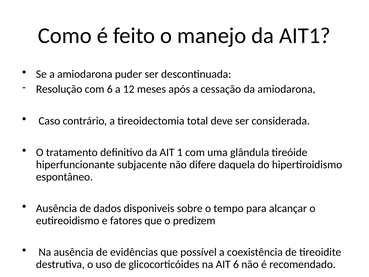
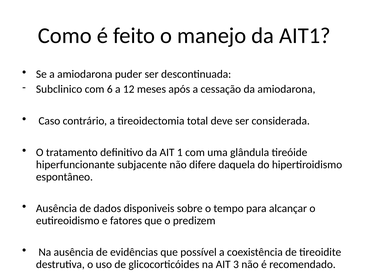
Resolução: Resolução -> Subclinico
AIT 6: 6 -> 3
